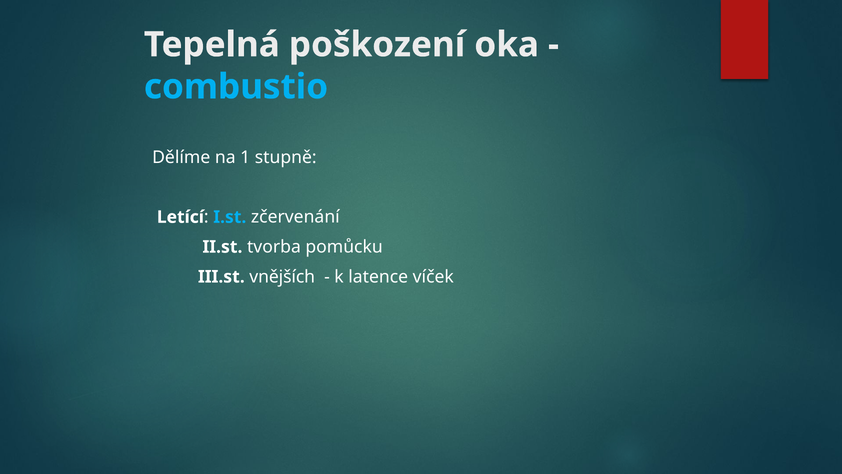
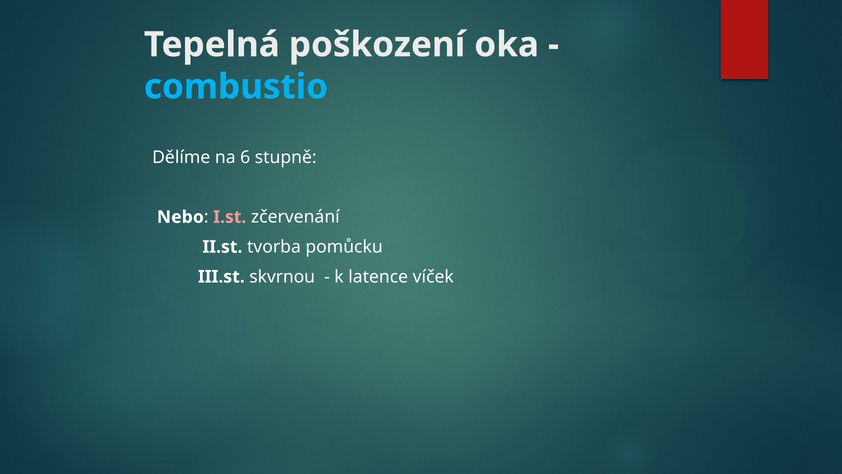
1: 1 -> 6
Letící: Letící -> Nebo
I.st colour: light blue -> pink
vnějších: vnějších -> skvrnou
